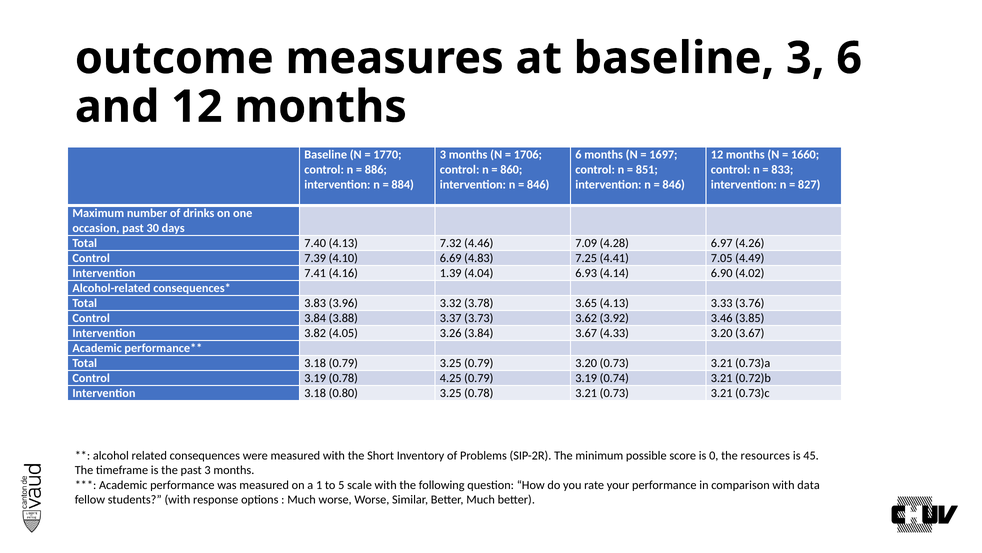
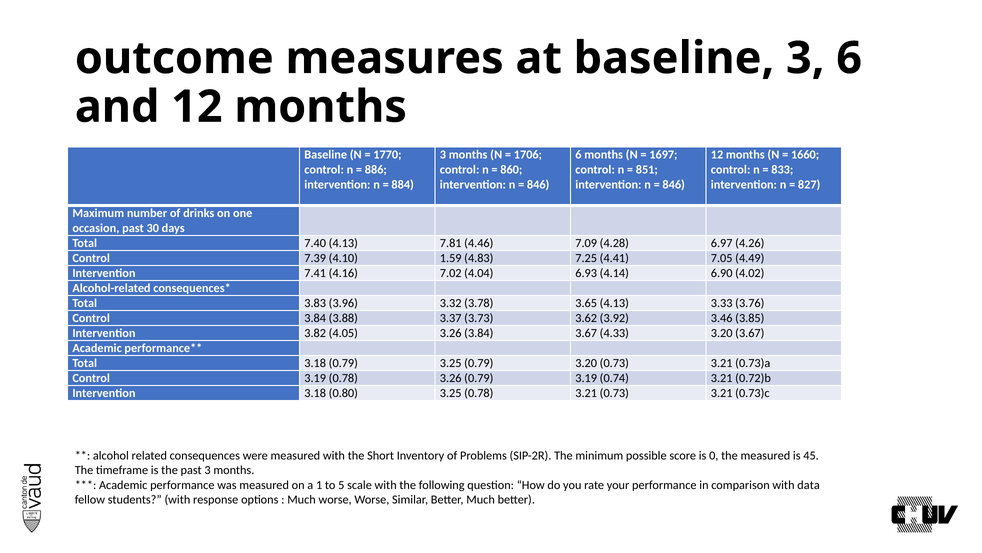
7.32: 7.32 -> 7.81
6.69: 6.69 -> 1.59
1.39: 1.39 -> 7.02
0.78 4.25: 4.25 -> 3.26
the resources: resources -> measured
